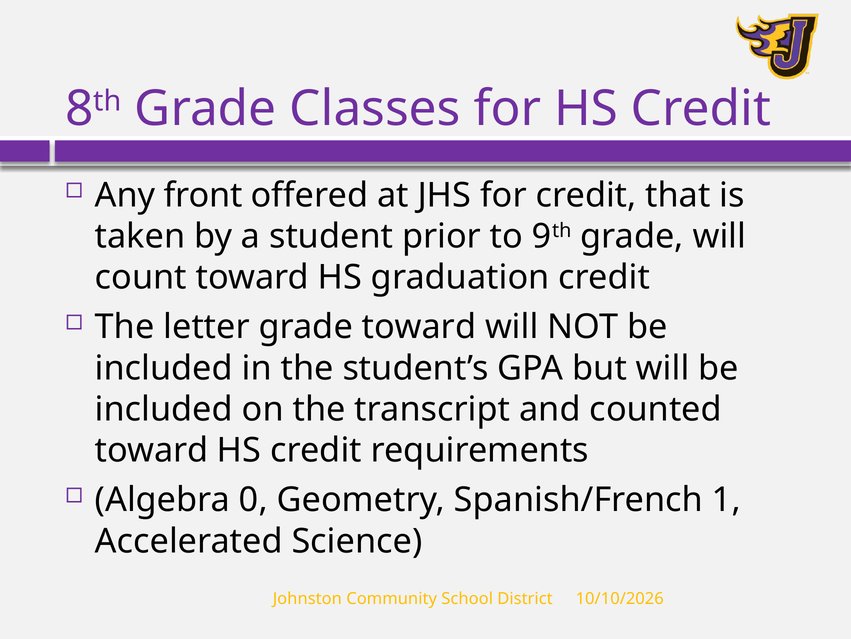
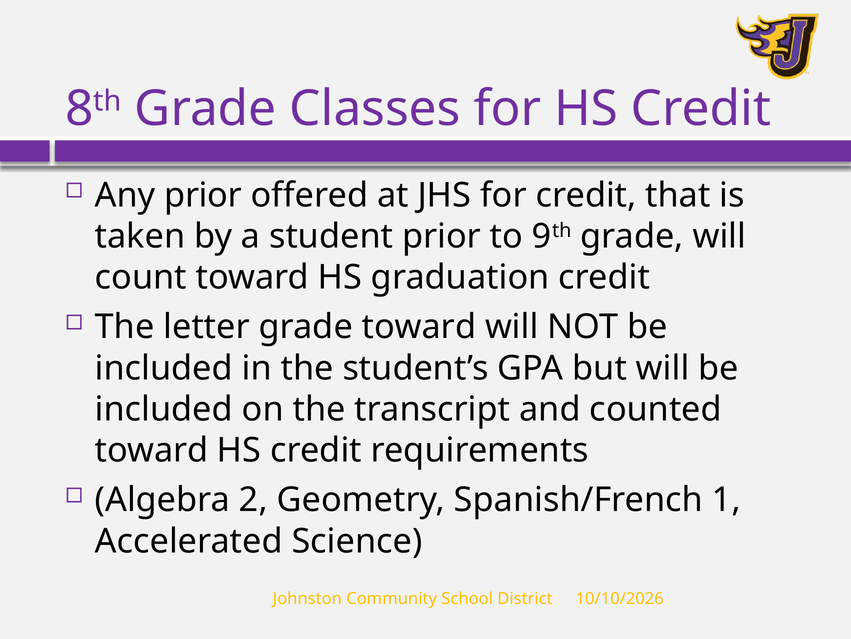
Any front: front -> prior
0: 0 -> 2
